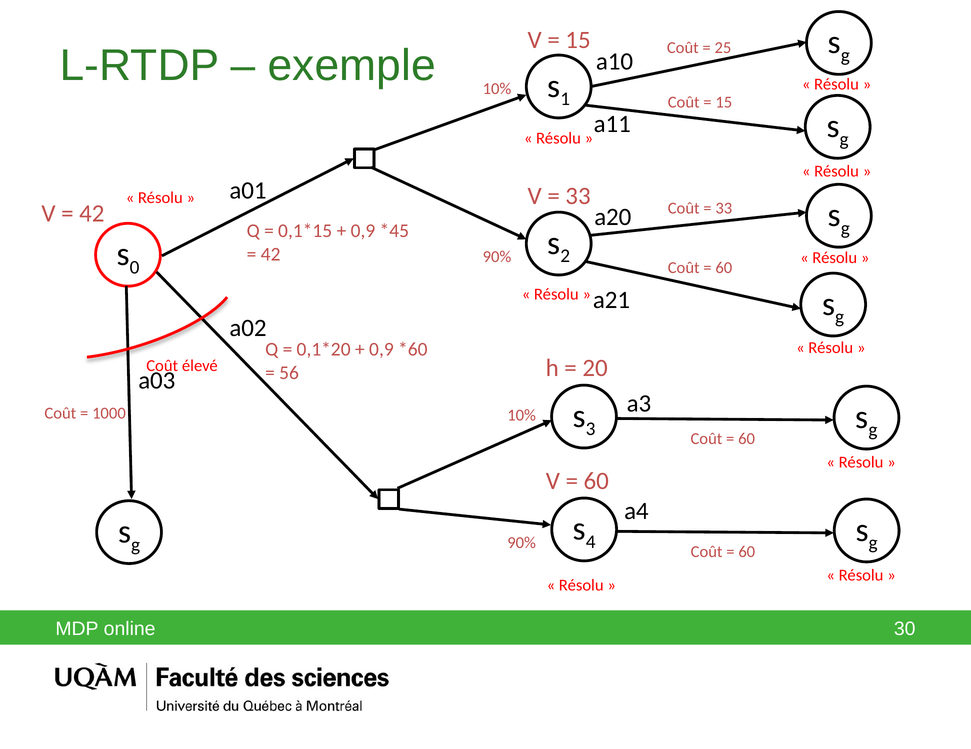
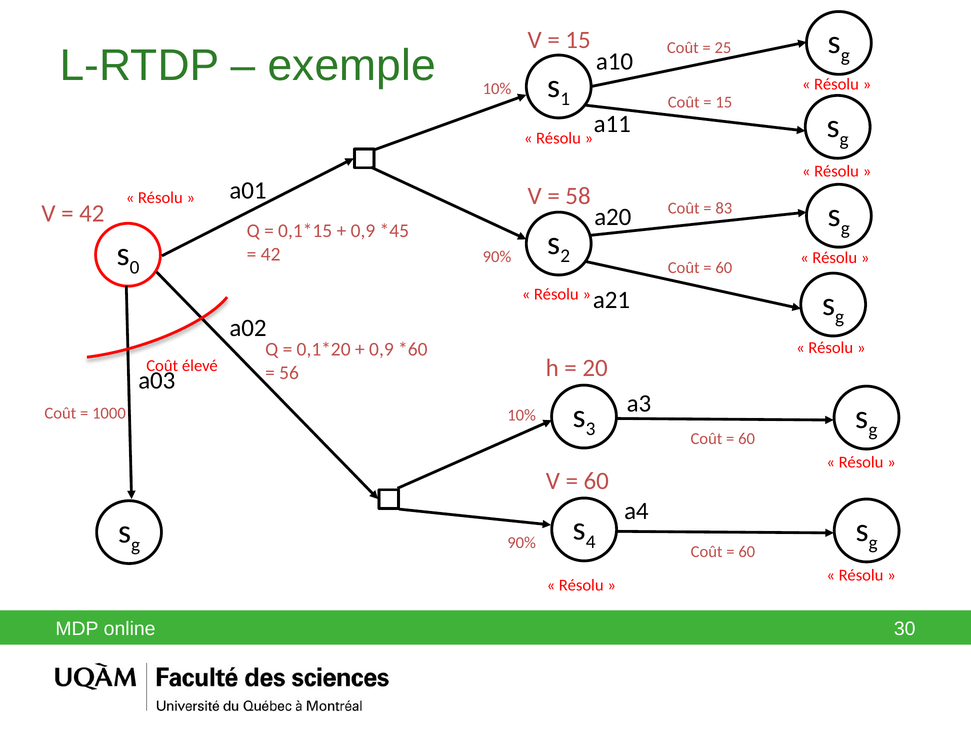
33 at (578, 196): 33 -> 58
33 at (724, 208): 33 -> 83
